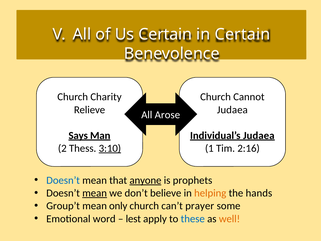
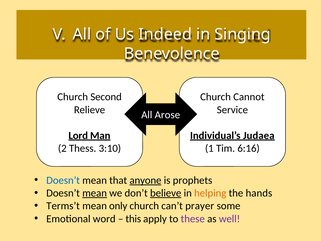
Us Certain: Certain -> Indeed
in Certain: Certain -> Singing
Charity: Charity -> Second
Judaea at (232, 110): Judaea -> Service
Says: Says -> Lord
3:10 underline: present -> none
2:16: 2:16 -> 6:16
believe underline: none -> present
Group’t: Group’t -> Terms’t
lest: lest -> this
these colour: blue -> purple
well colour: orange -> purple
